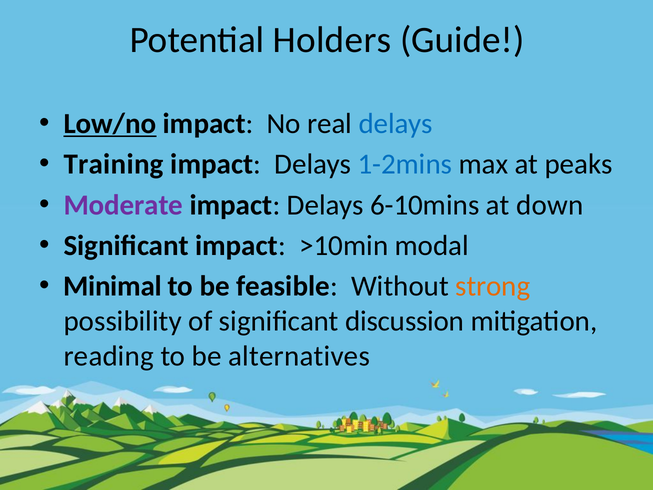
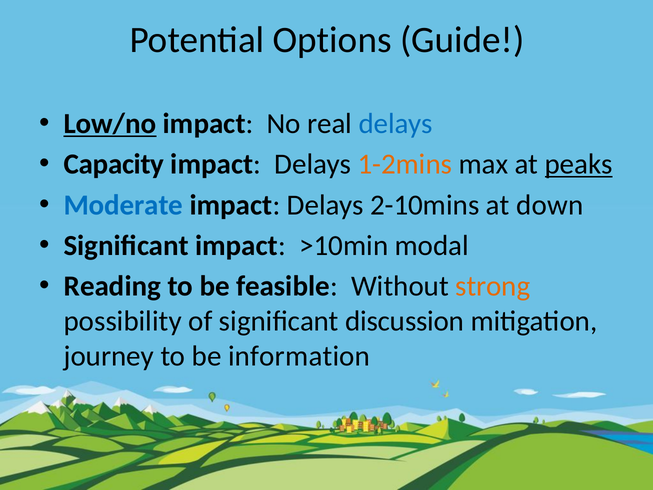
Holders: Holders -> Options
Training: Training -> Capacity
1-2mins colour: blue -> orange
peaks underline: none -> present
Moderate colour: purple -> blue
6-10mins: 6-10mins -> 2-10mins
Minimal: Minimal -> Reading
reading: reading -> journey
alternatives: alternatives -> information
